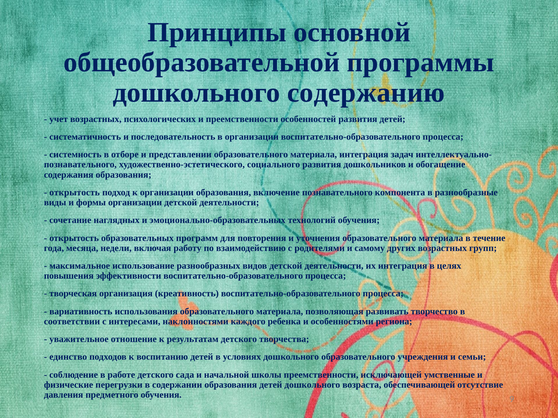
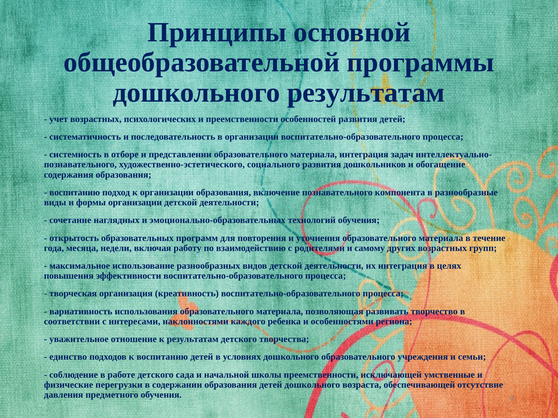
дошкольного содержанию: содержанию -> результатам
открытость at (75, 193): открытость -> воспитанию
